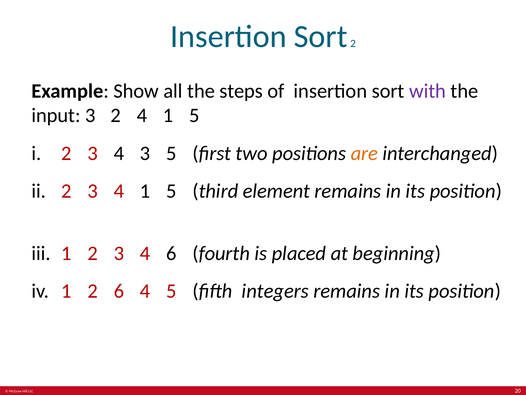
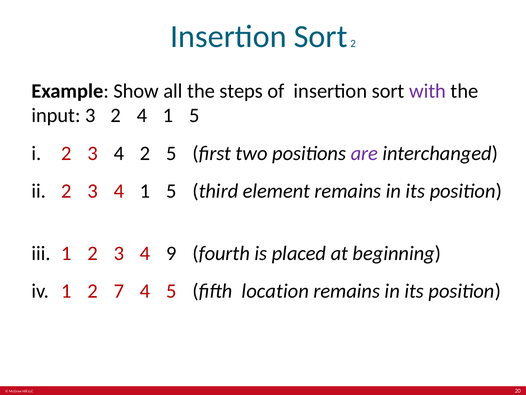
4 3: 3 -> 2
are colour: orange -> purple
4 6: 6 -> 9
2 6: 6 -> 7
integers: integers -> location
